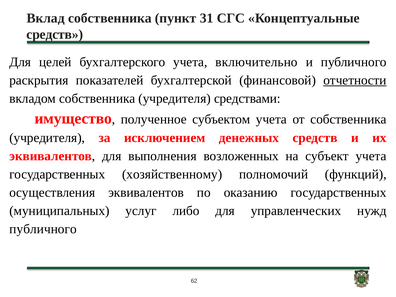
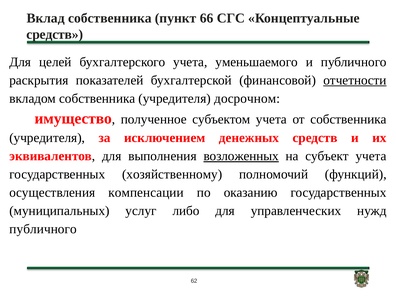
31: 31 -> 66
включительно: включительно -> уменьшаемого
средствами: средствами -> досрочном
возложенных underline: none -> present
осуществления эквивалентов: эквивалентов -> компенсации
